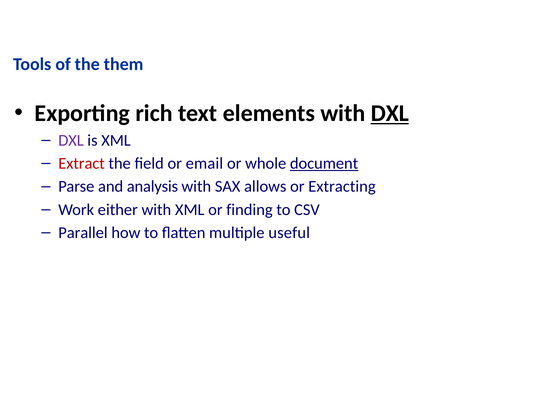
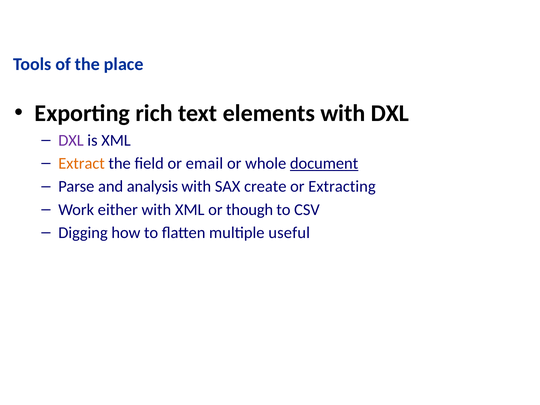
them: them -> place
DXL at (390, 113) underline: present -> none
Extract colour: red -> orange
allows: allows -> create
finding: finding -> though
Parallel: Parallel -> Digging
